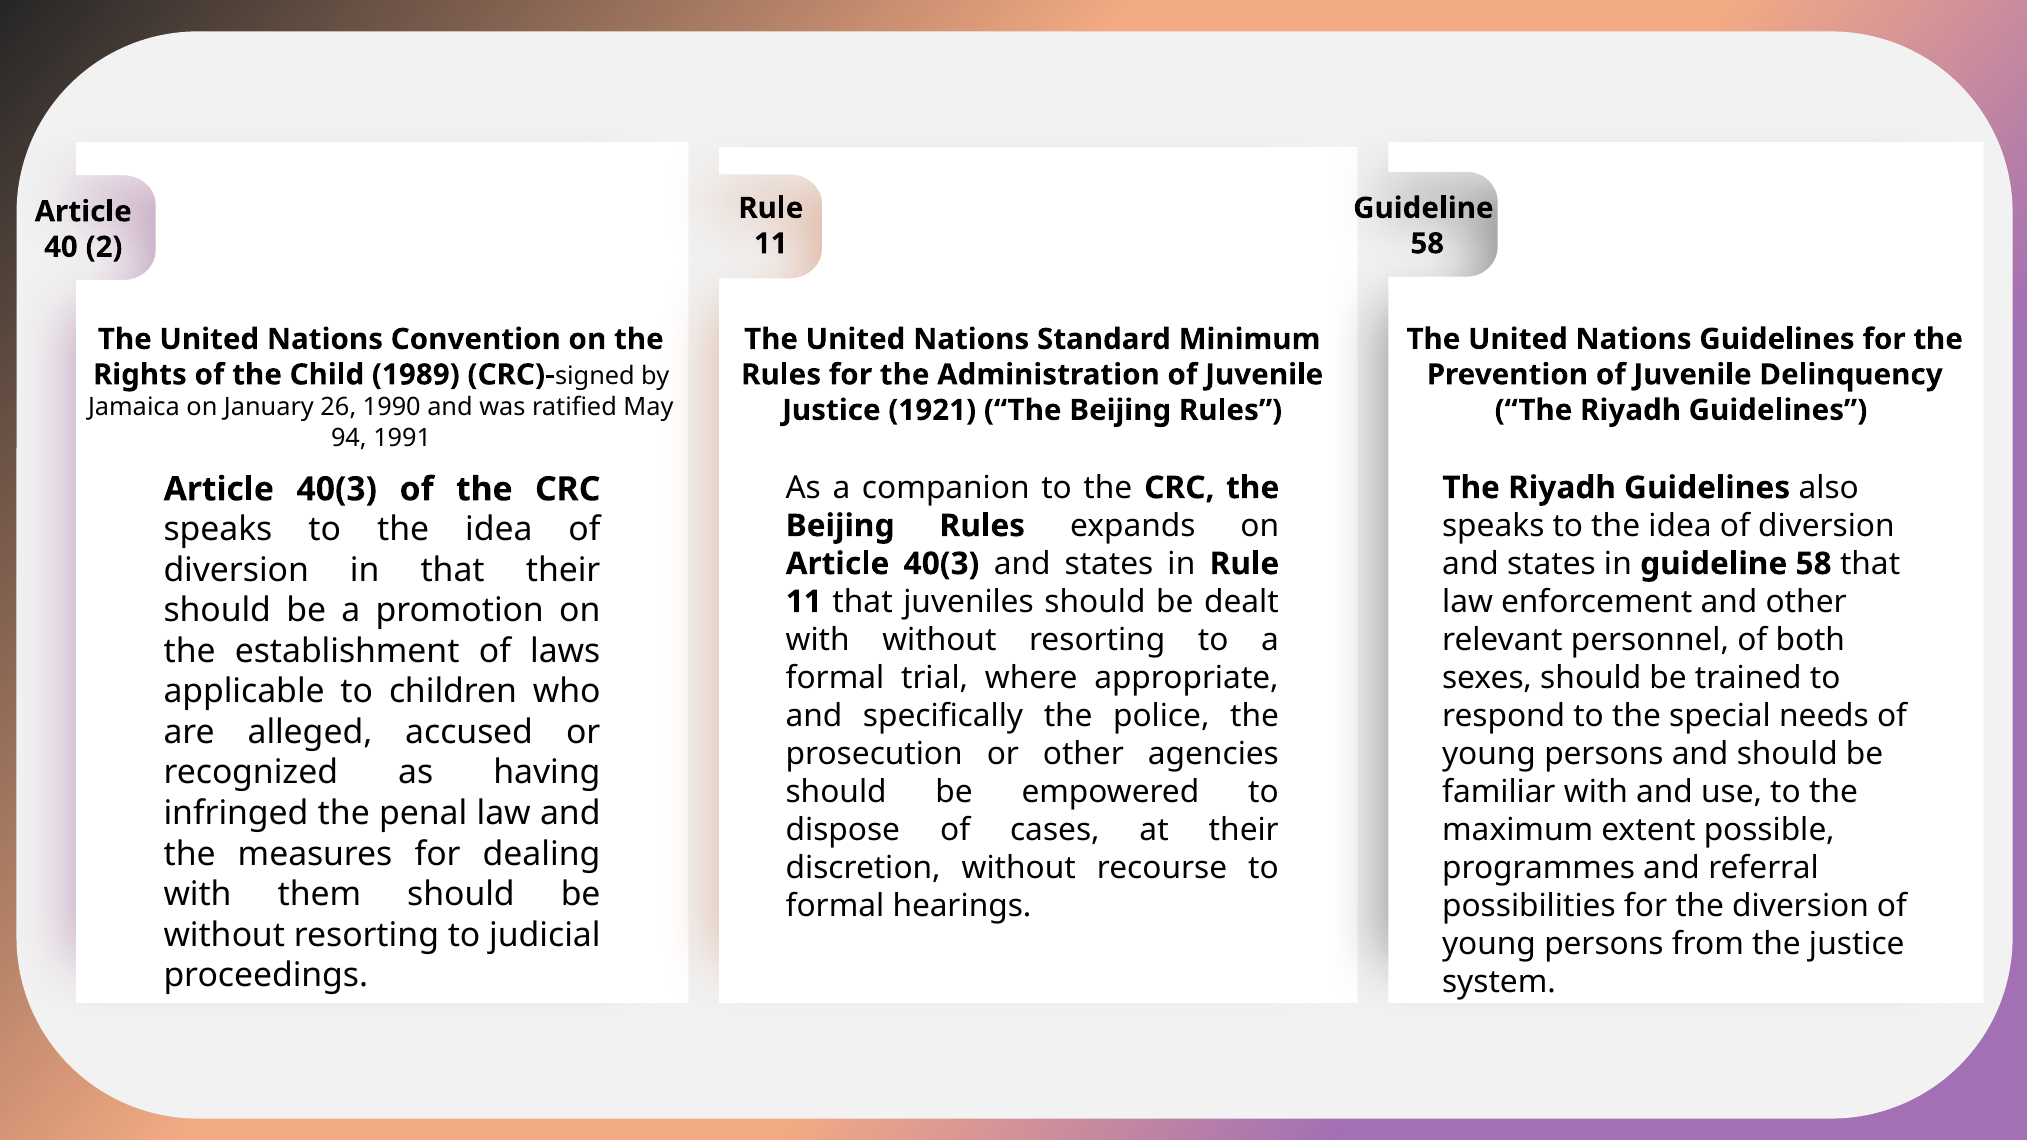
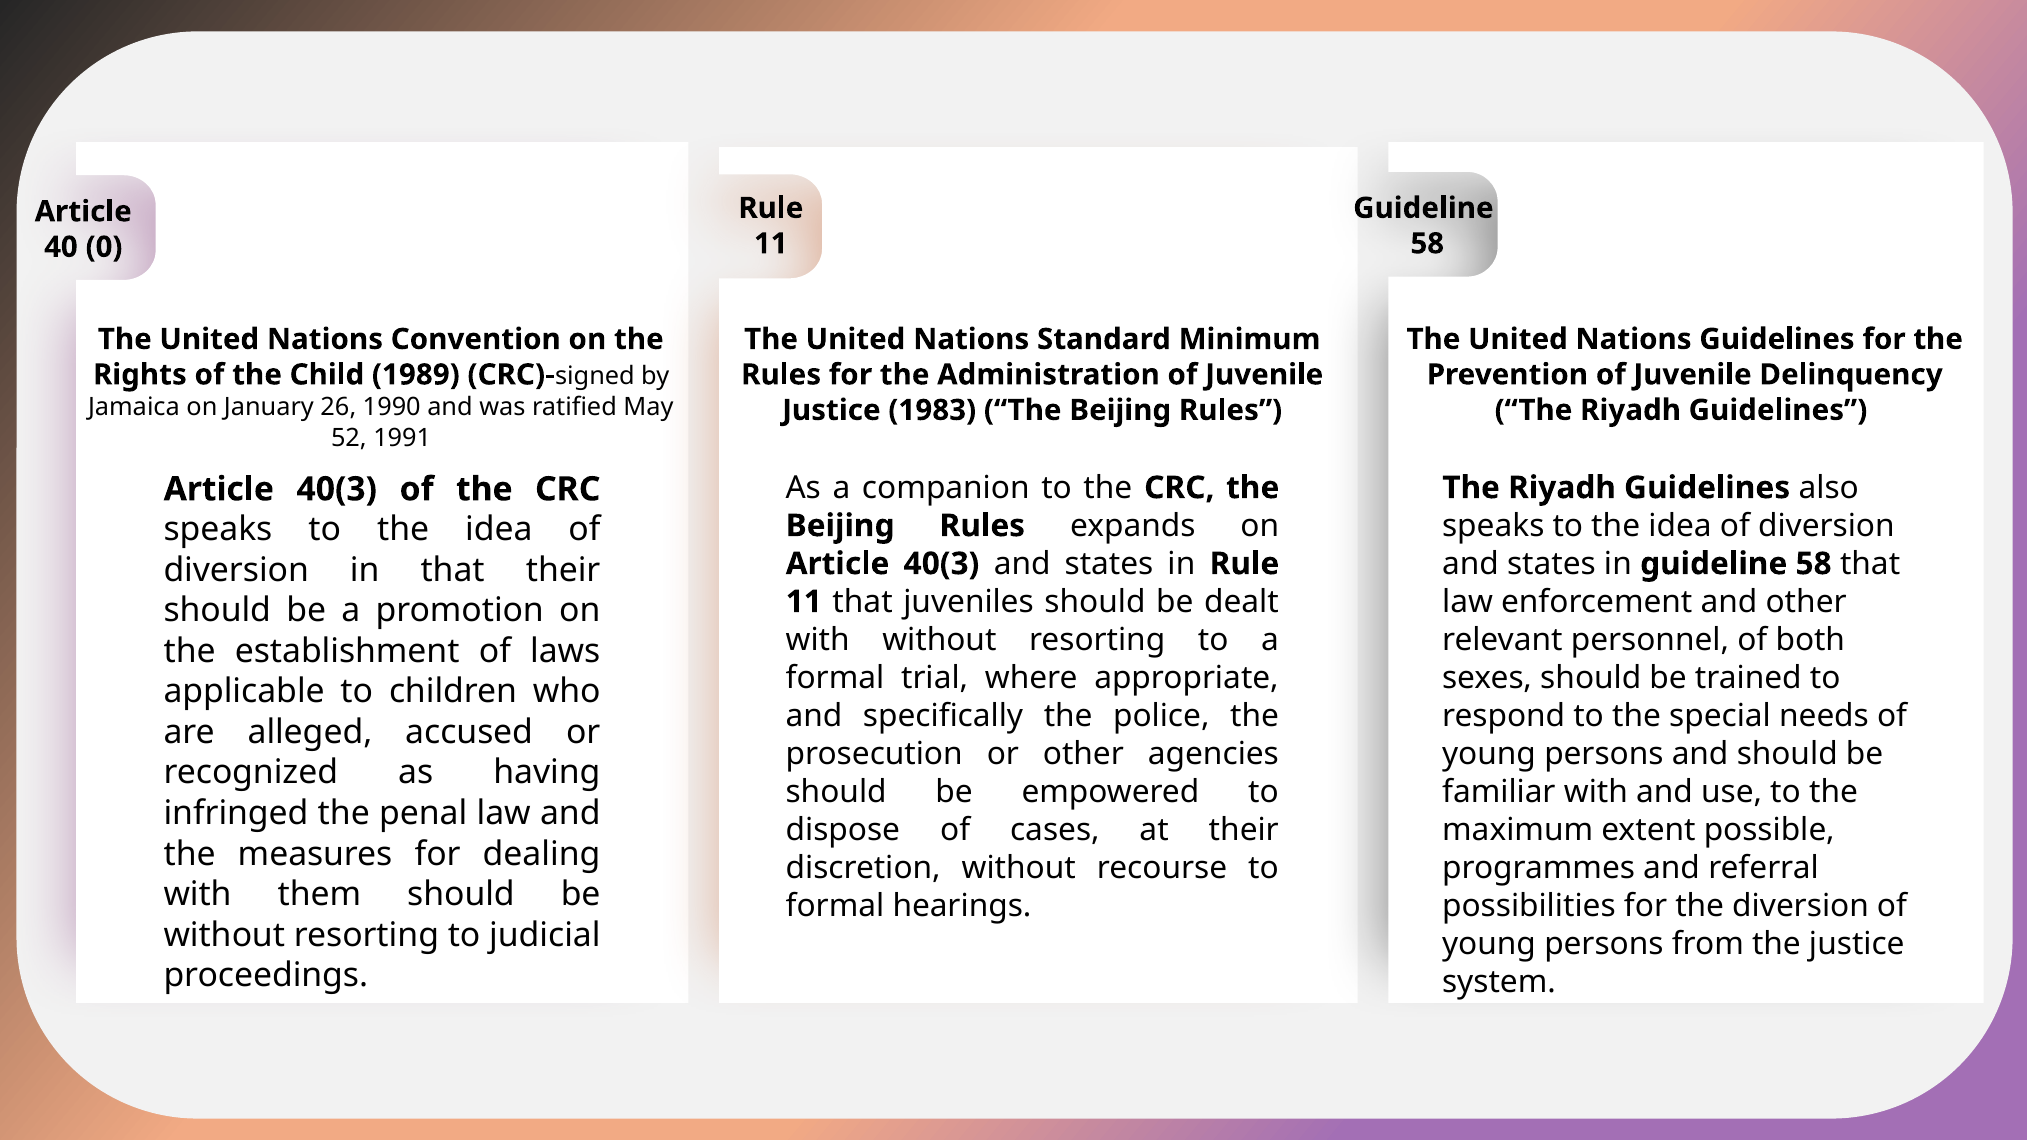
2: 2 -> 0
1921: 1921 -> 1983
94: 94 -> 52
